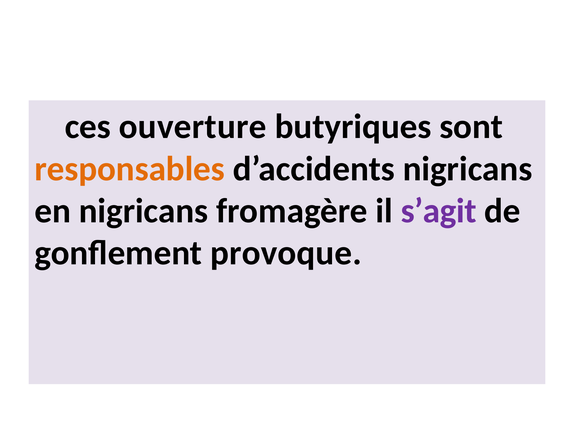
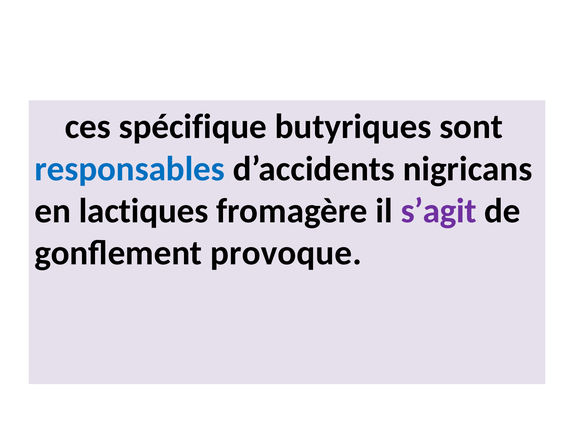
ouverture: ouverture -> spécifique
responsables colour: orange -> blue
en nigricans: nigricans -> lactiques
